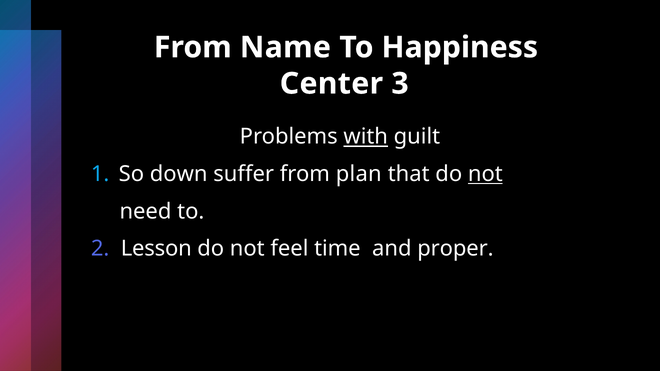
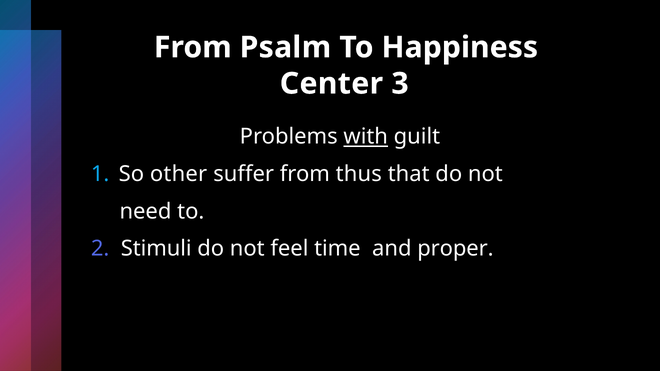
Name: Name -> Psalm
down: down -> other
plan: plan -> thus
not at (485, 174) underline: present -> none
Lesson: Lesson -> Stimuli
